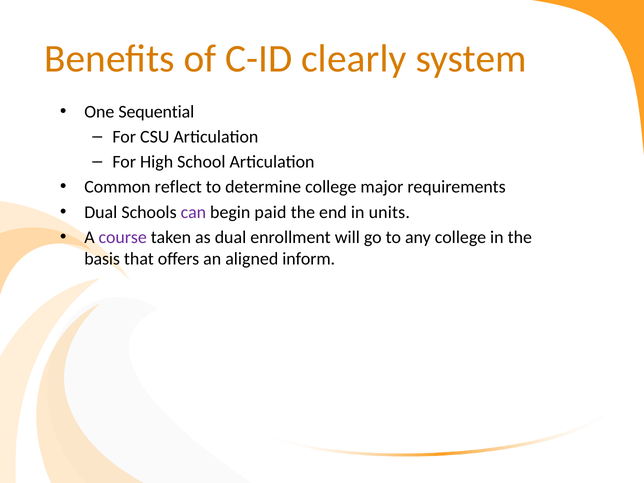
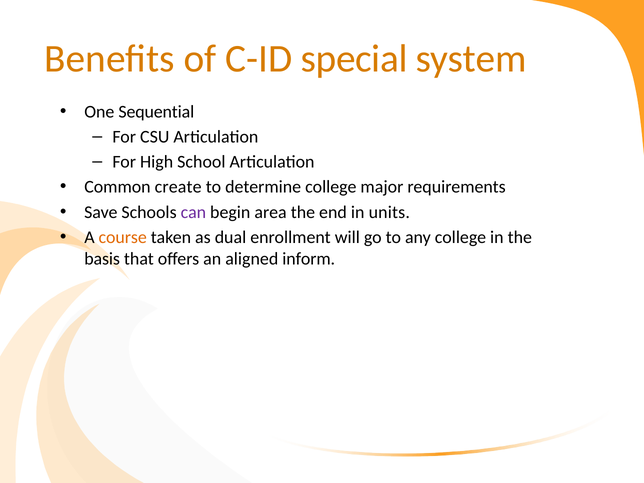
clearly: clearly -> special
reflect: reflect -> create
Dual at (101, 212): Dual -> Save
paid: paid -> area
course colour: purple -> orange
